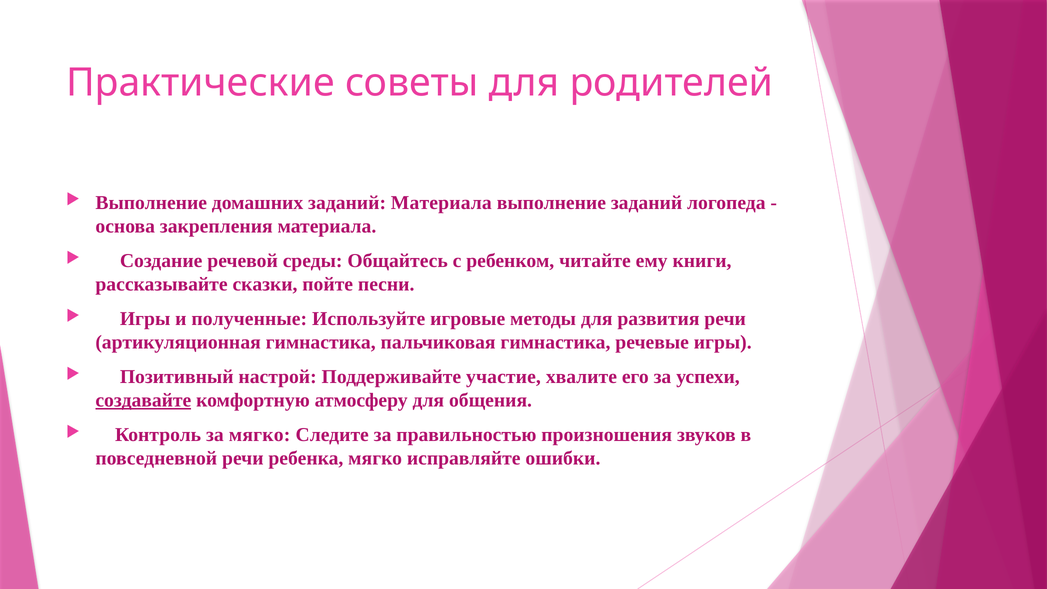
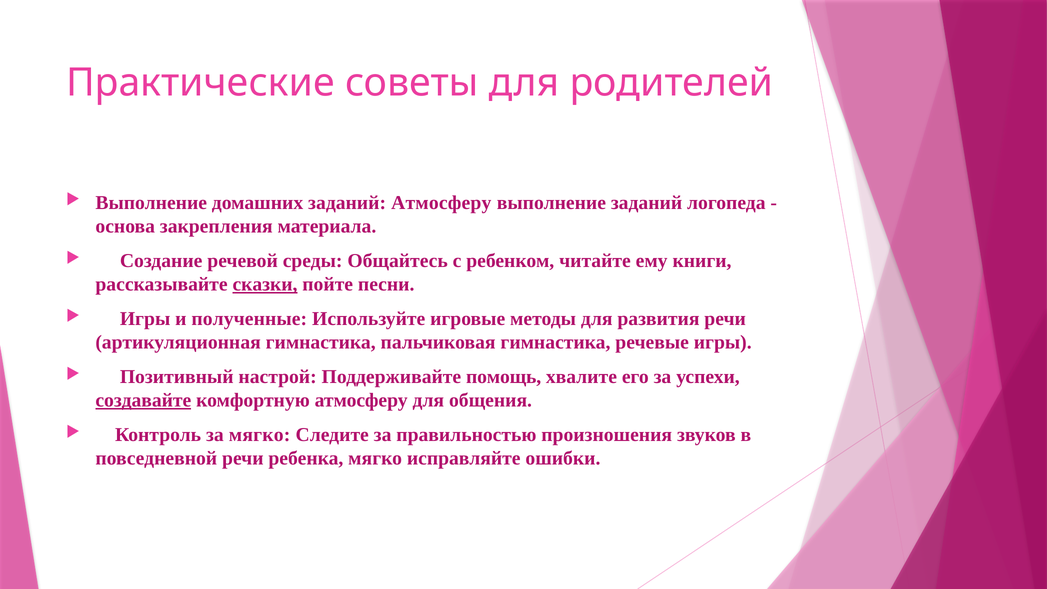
заданий Материала: Материала -> Атмосферу
сказки underline: none -> present
участие: участие -> помощь
